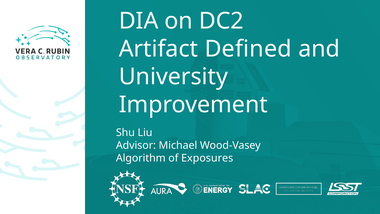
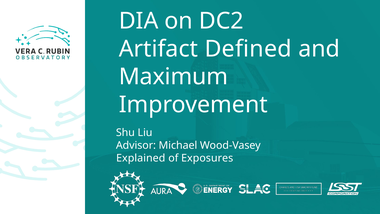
University: University -> Maximum
Algorithm: Algorithm -> Explained
